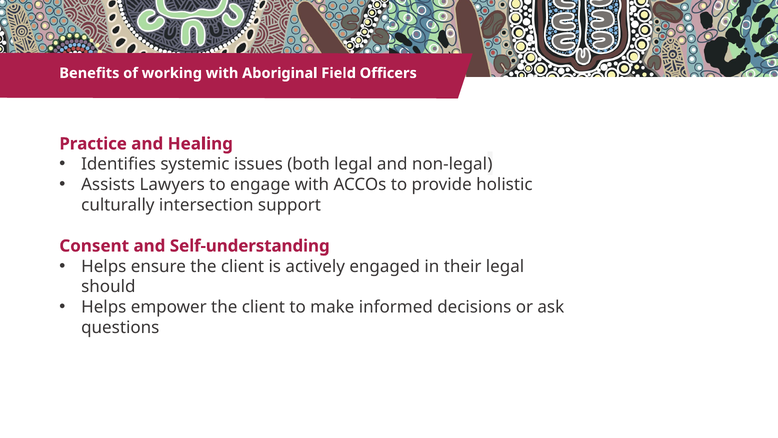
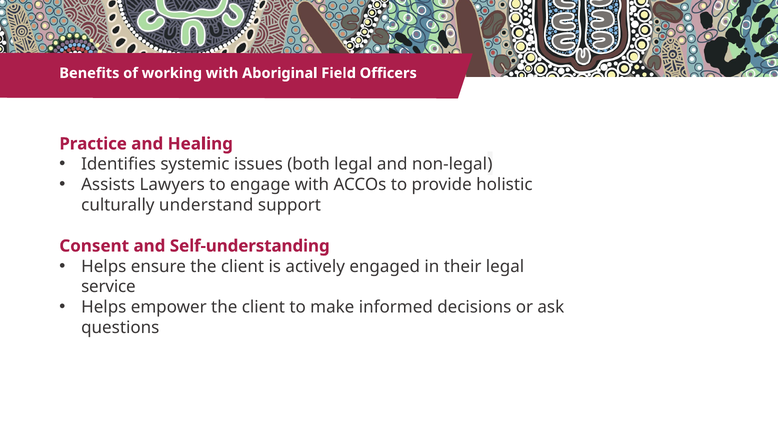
intersection: intersection -> understand
should: should -> service
